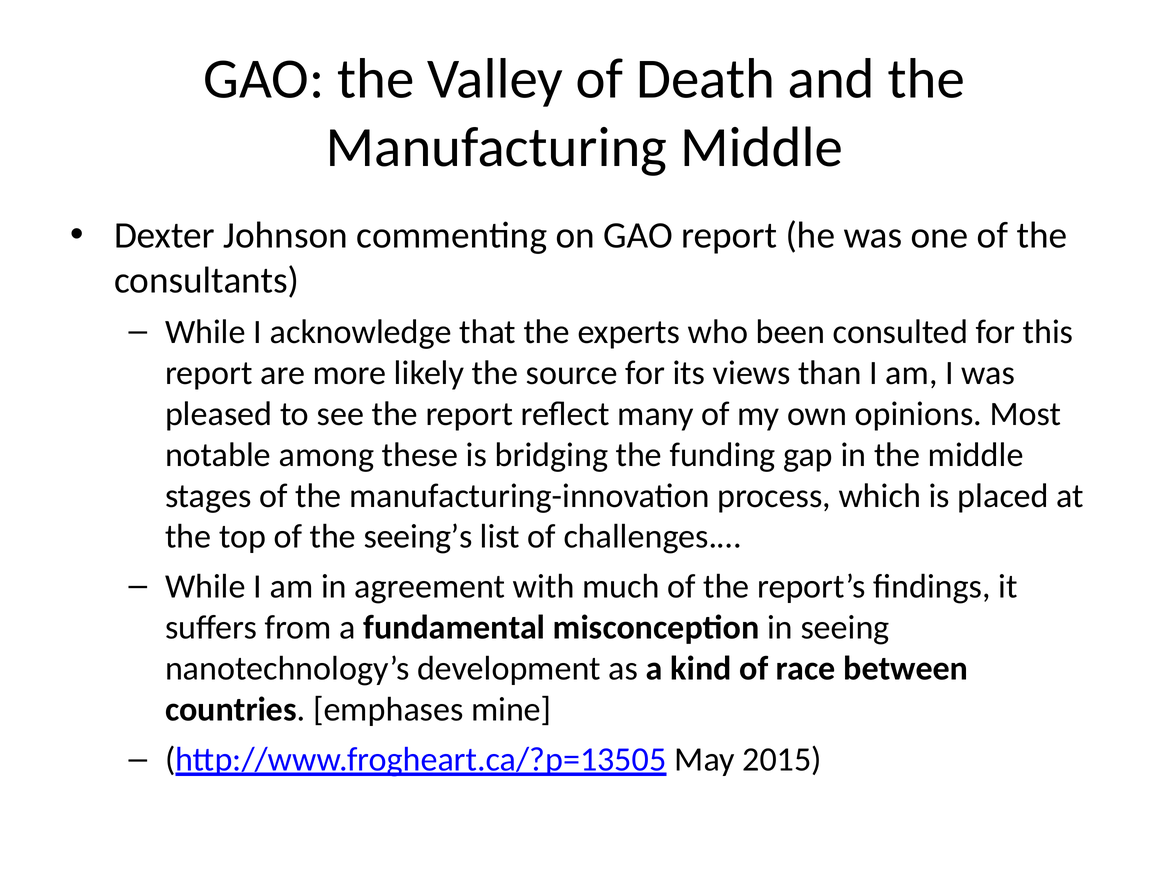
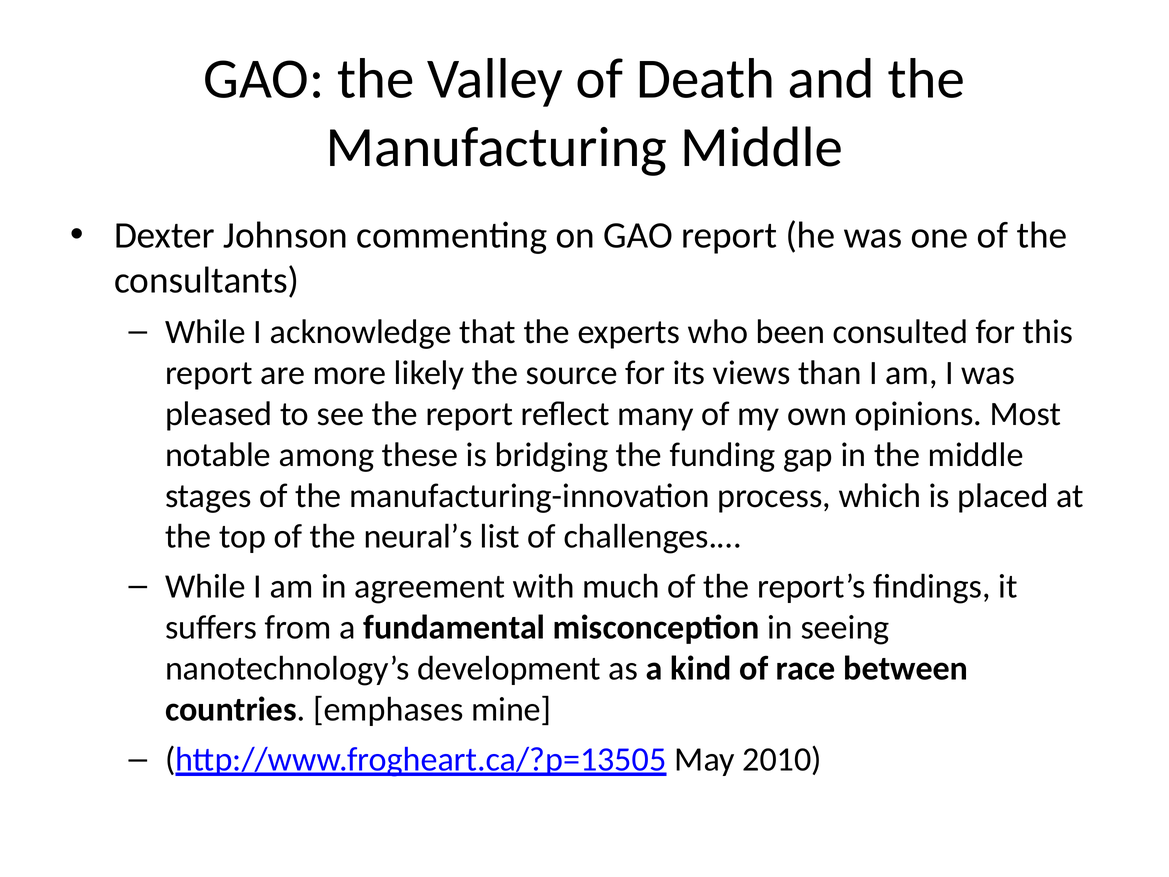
seeing’s: seeing’s -> neural’s
2015: 2015 -> 2010
